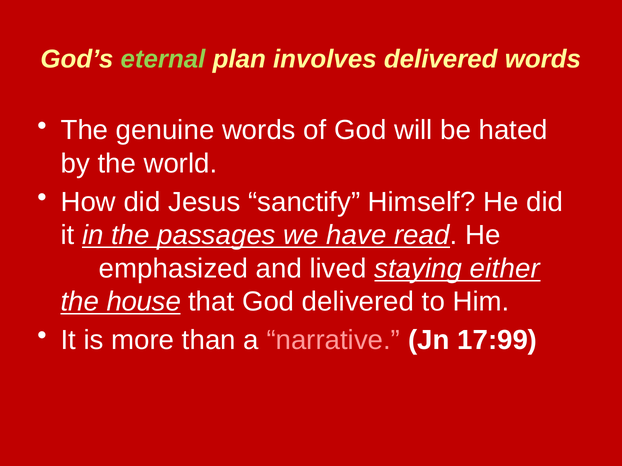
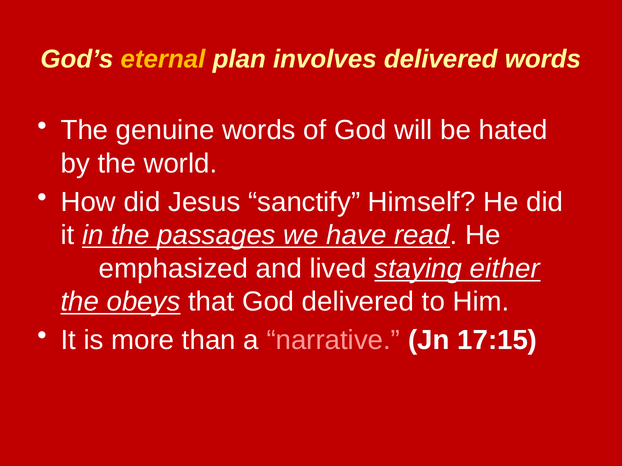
eternal colour: light green -> yellow
house: house -> obeys
17:99: 17:99 -> 17:15
